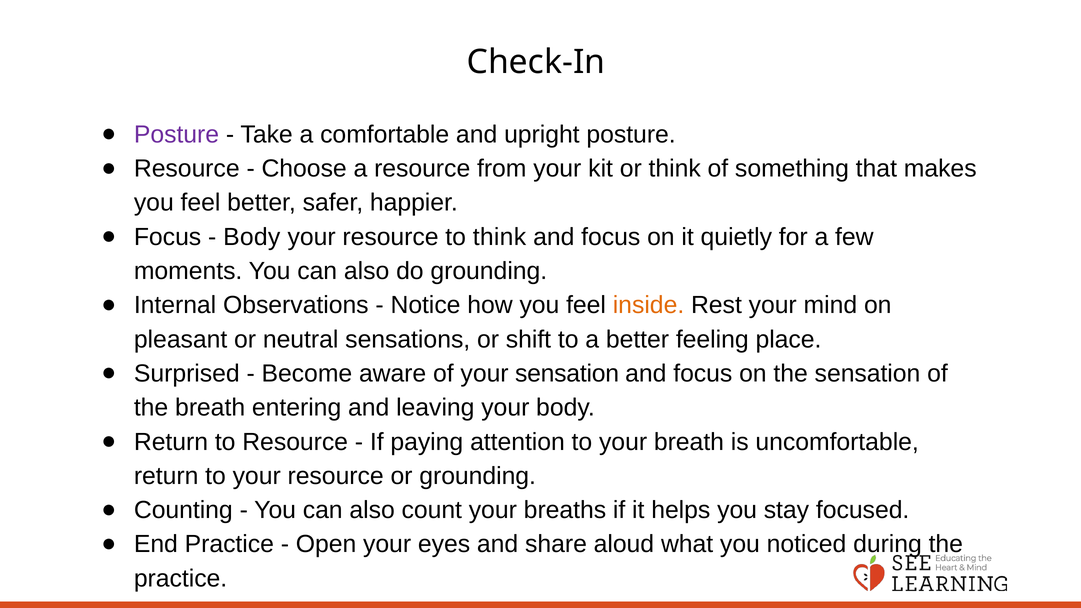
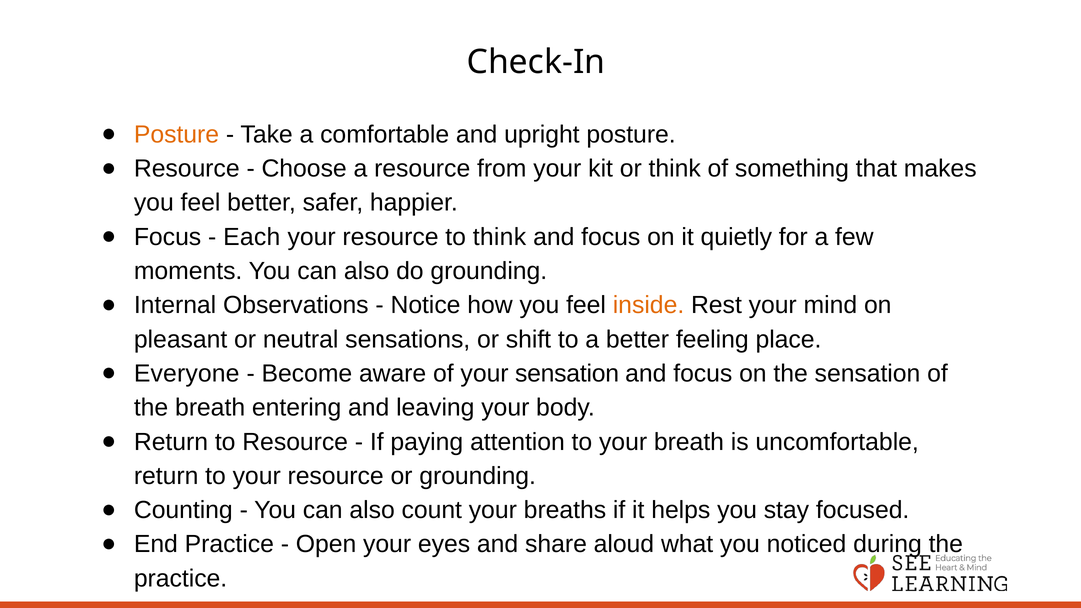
Posture at (177, 135) colour: purple -> orange
Body at (252, 237): Body -> Each
Surprised: Surprised -> Everyone
